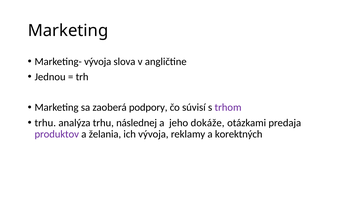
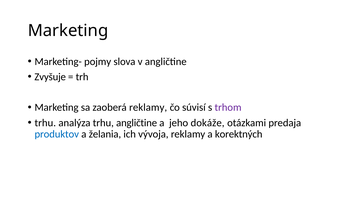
Marketing- vývoja: vývoja -> pojmy
Jednou: Jednou -> Zvyšuje
zaoberá podpory: podpory -> reklamy
trhu následnej: následnej -> angličtine
produktov colour: purple -> blue
